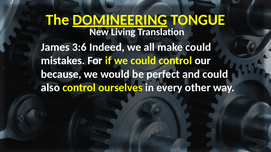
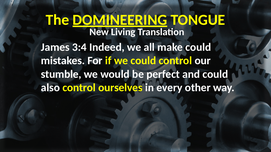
3:6: 3:6 -> 3:4
because: because -> stumble
